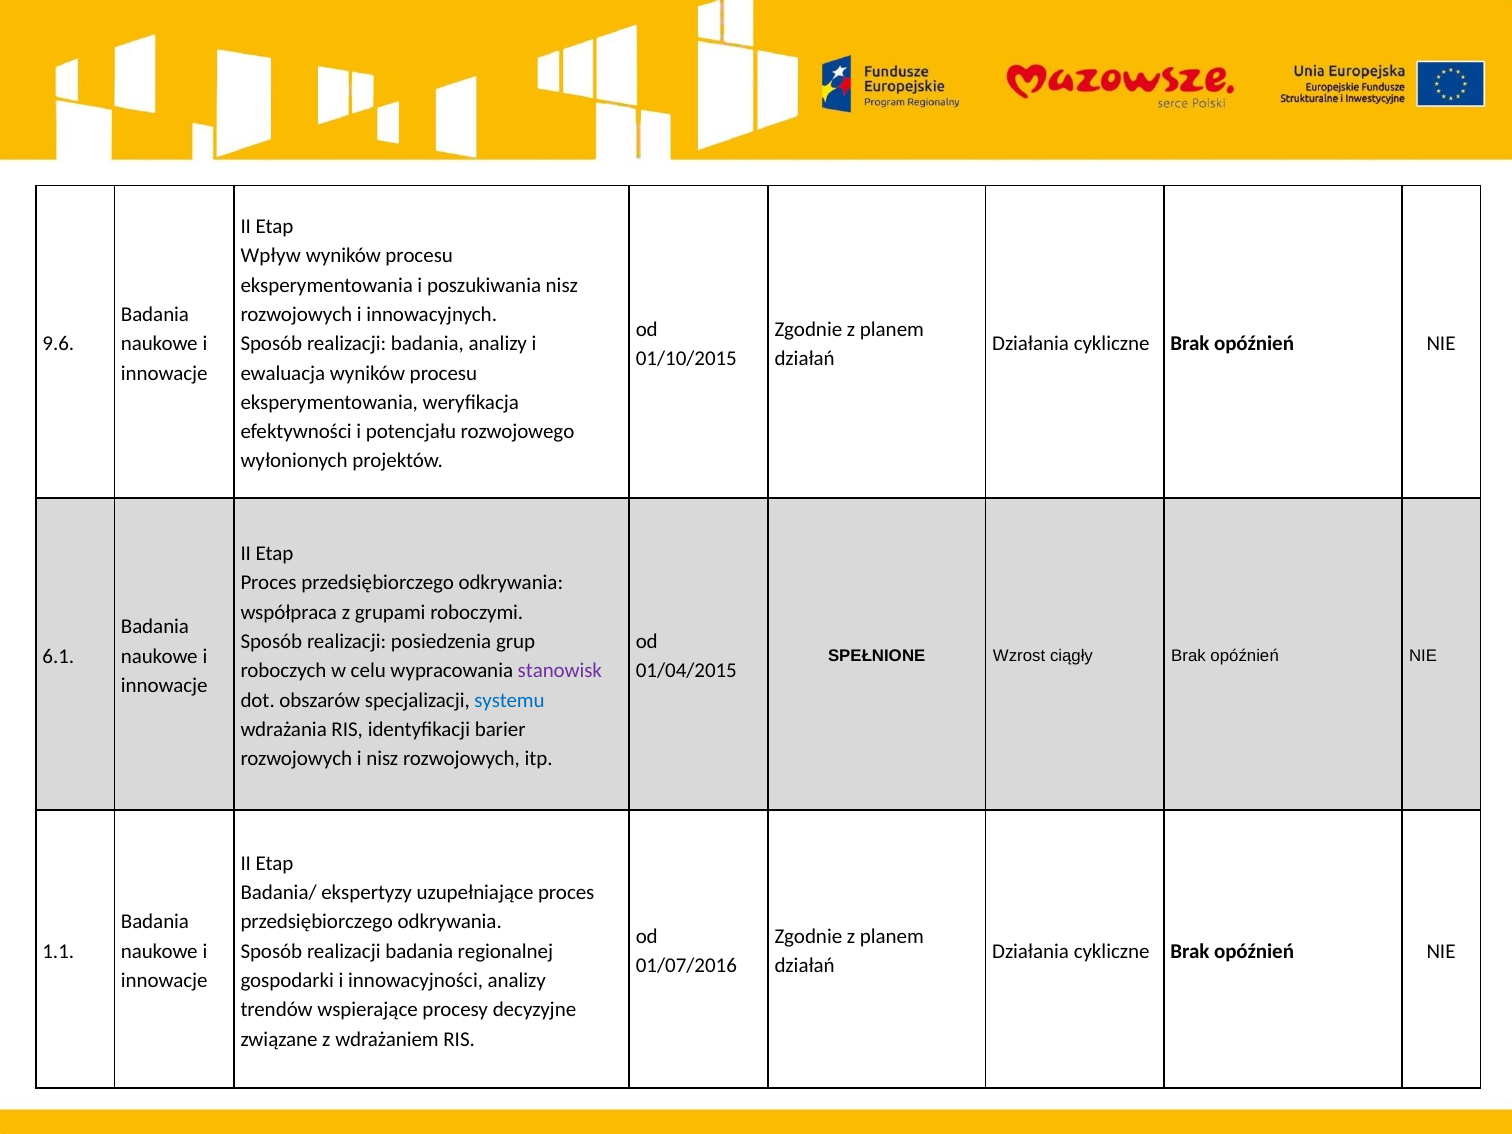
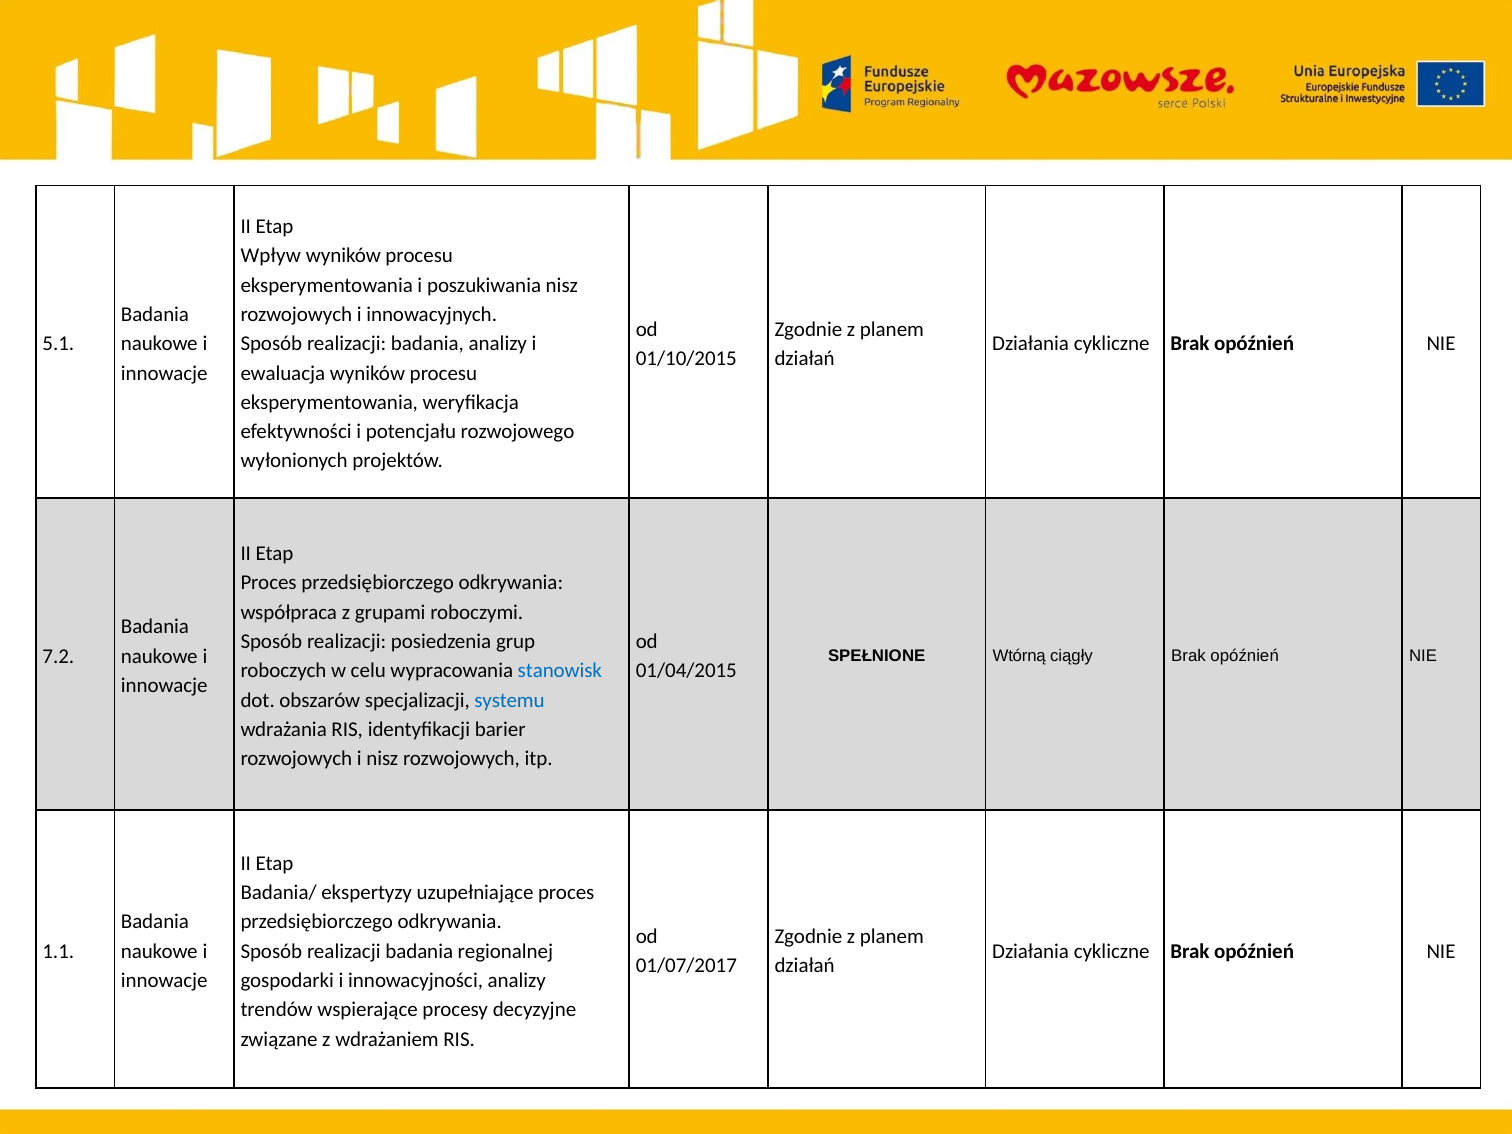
9.6: 9.6 -> 5.1
6.1: 6.1 -> 7.2
Wzrost: Wzrost -> Wtórną
stanowisk colour: purple -> blue
01/07/2016: 01/07/2016 -> 01/07/2017
